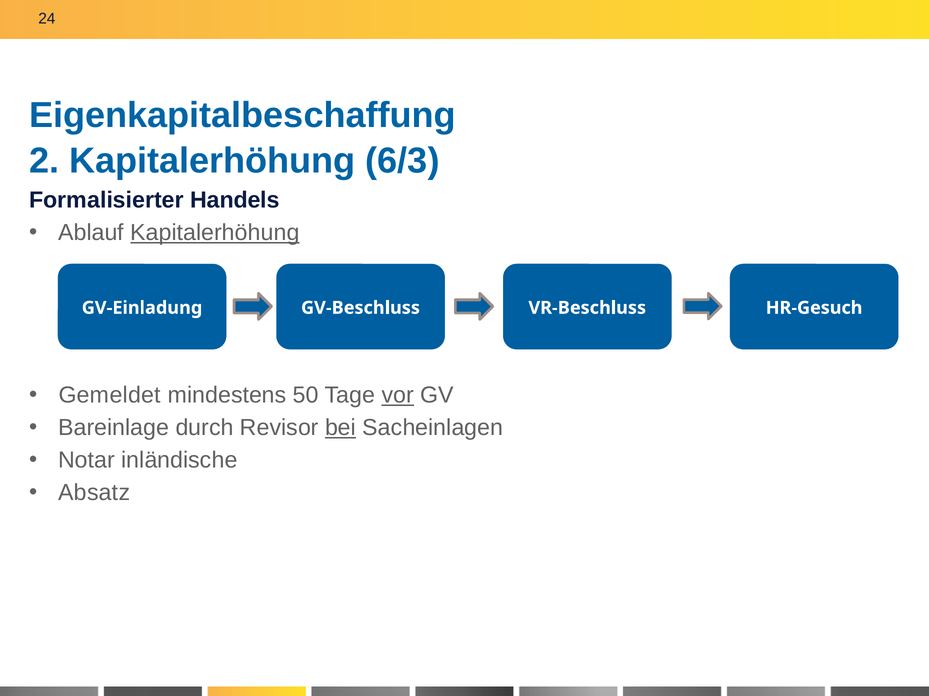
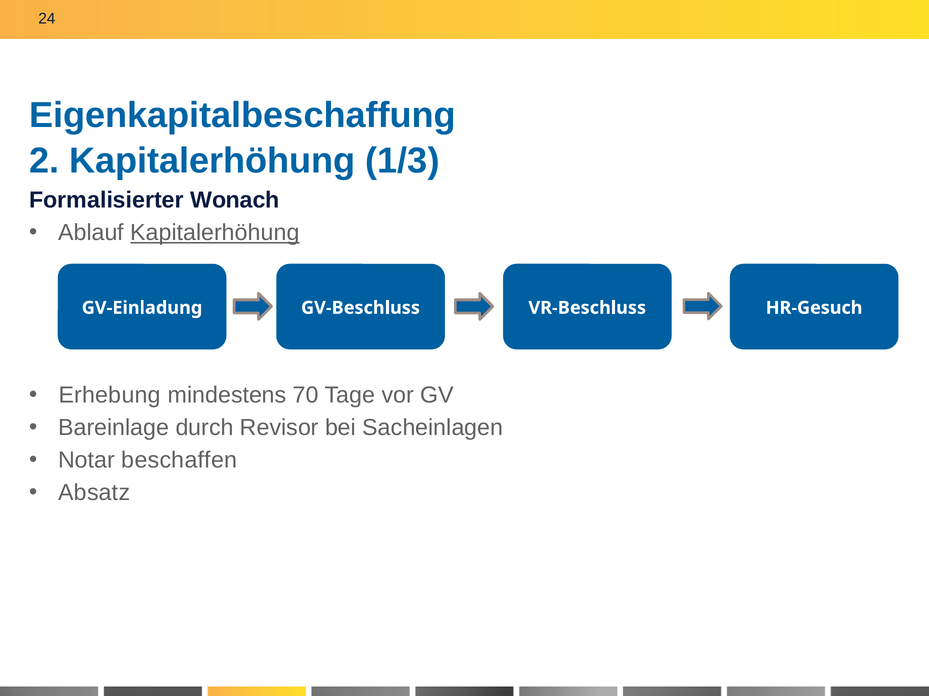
6/3: 6/3 -> 1/3
Handels: Handels -> Wonach
Gemeldet: Gemeldet -> Erhebung
50: 50 -> 70
vor underline: present -> none
bei underline: present -> none
inländische: inländische -> beschaffen
